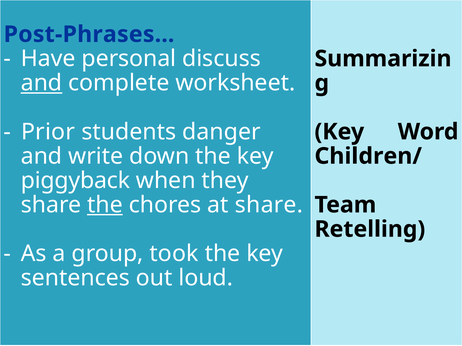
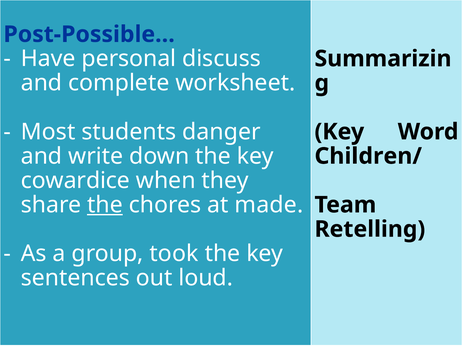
Post-Phrases…: Post-Phrases… -> Post-Possible…
and at (41, 83) underline: present -> none
Prior: Prior -> Most
piggyback: piggyback -> cowardice
at share: share -> made
